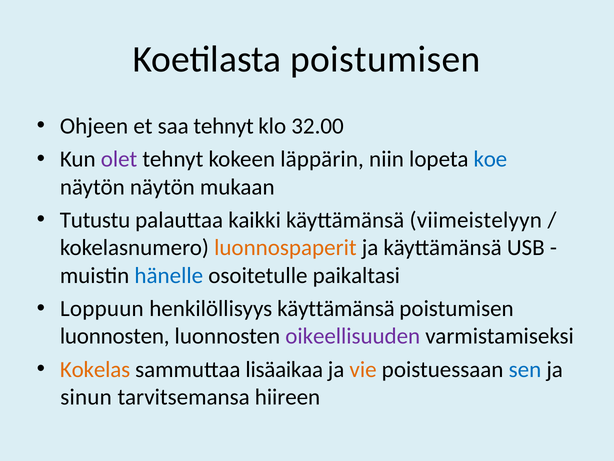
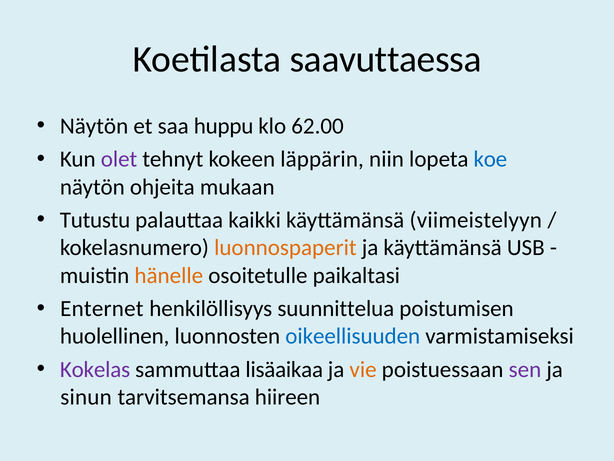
Koetilasta poistumisen: poistumisen -> saavuttaessa
Ohjeen at (94, 126): Ohjeen -> Näytön
saa tehnyt: tehnyt -> huppu
32.00: 32.00 -> 62.00
näytön näytön: näytön -> ohjeita
hänelle colour: blue -> orange
Loppuun: Loppuun -> Enternet
henkilöllisyys käyttämänsä: käyttämänsä -> suunnittelua
luonnosten at (115, 336): luonnosten -> huolellinen
oikeellisuuden colour: purple -> blue
Kokelas colour: orange -> purple
sen colour: blue -> purple
